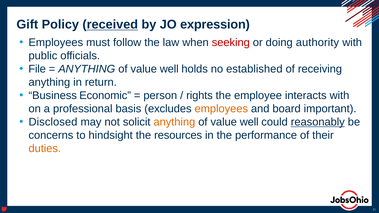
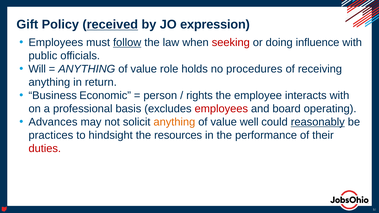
follow underline: none -> present
authority: authority -> influence
File: File -> Will
well at (169, 69): well -> role
established: established -> procedures
employees at (221, 109) colour: orange -> red
important: important -> operating
Disclosed: Disclosed -> Advances
concerns: concerns -> practices
duties colour: orange -> red
